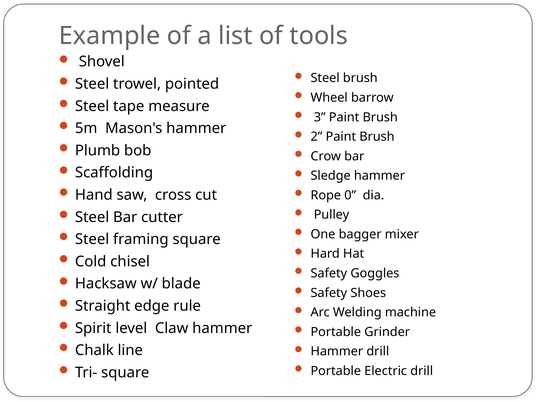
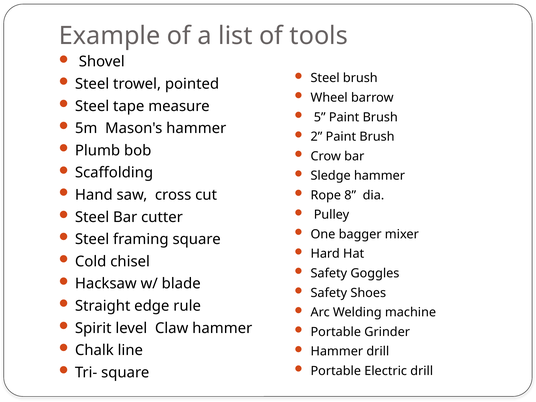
3: 3 -> 5
0: 0 -> 8
